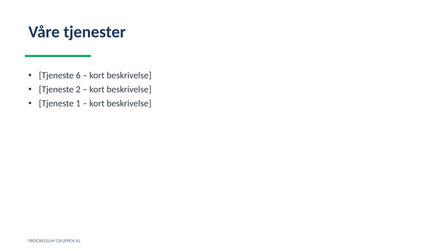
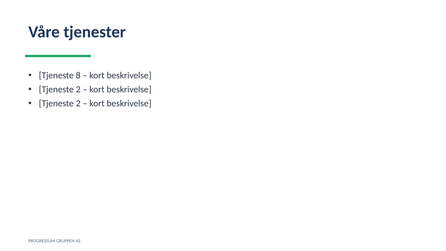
6: 6 -> 8
1 at (78, 103): 1 -> 2
